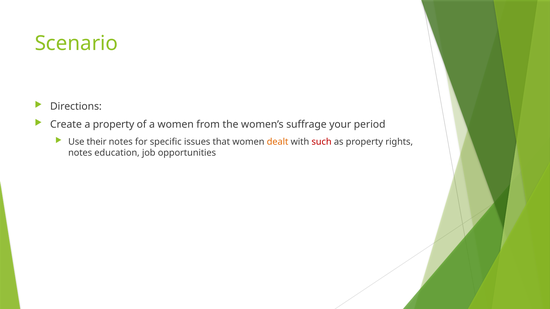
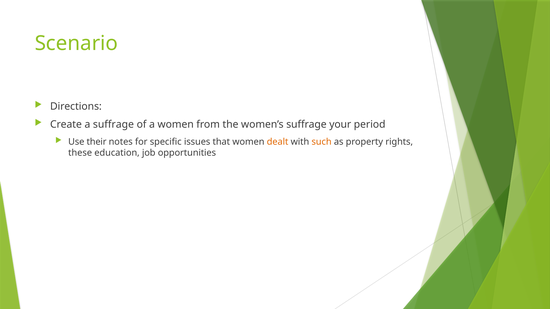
a property: property -> suffrage
such colour: red -> orange
notes at (80, 153): notes -> these
